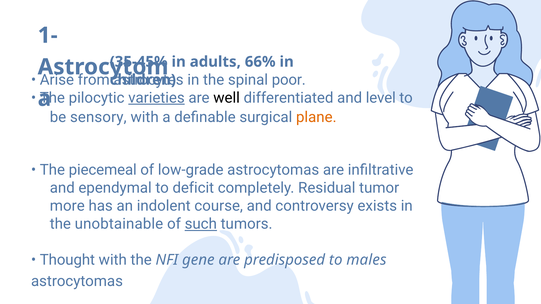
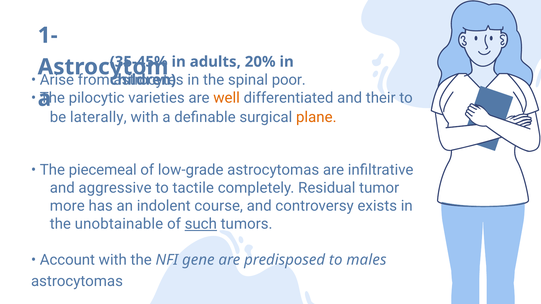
66%: 66% -> 20%
varieties underline: present -> none
well colour: black -> orange
level: level -> their
sensory: sensory -> laterally
ependymal: ependymal -> aggressive
deficit: deficit -> tactile
Thought: Thought -> Account
